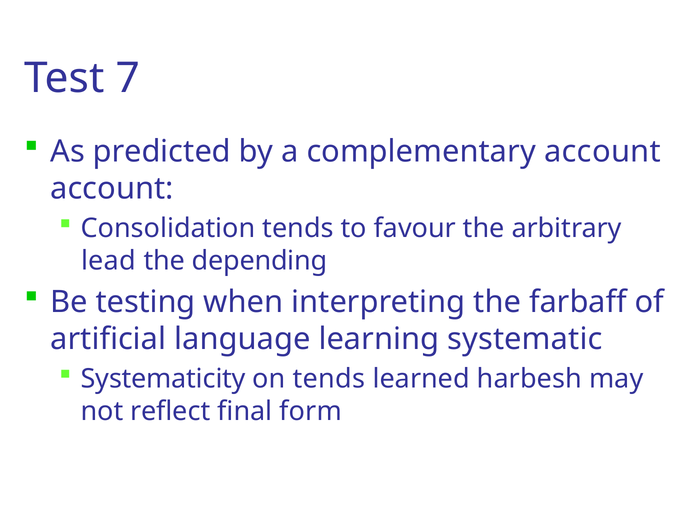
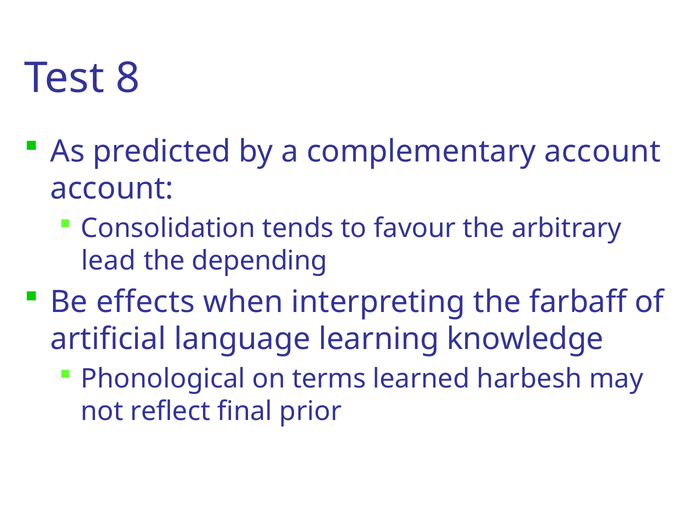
7: 7 -> 8
testing: testing -> effects
systematic: systematic -> knowledge
Systematicity: Systematicity -> Phonological
on tends: tends -> terms
form: form -> prior
